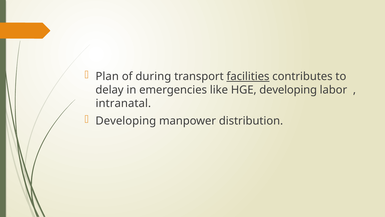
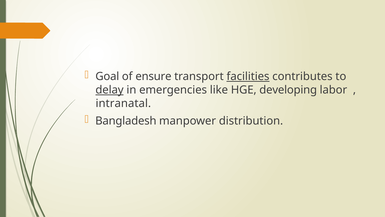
Plan: Plan -> Goal
during: during -> ensure
delay underline: none -> present
Developing at (126, 121): Developing -> Bangladesh
